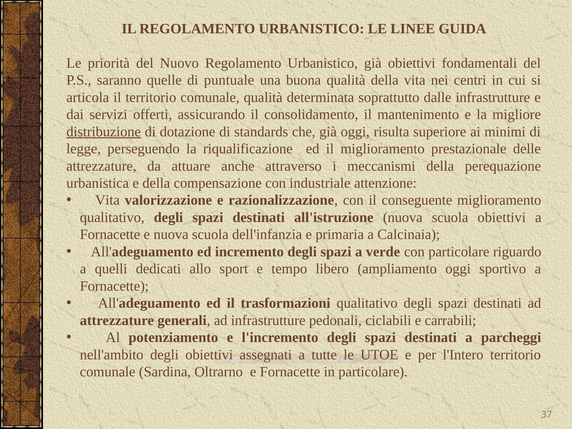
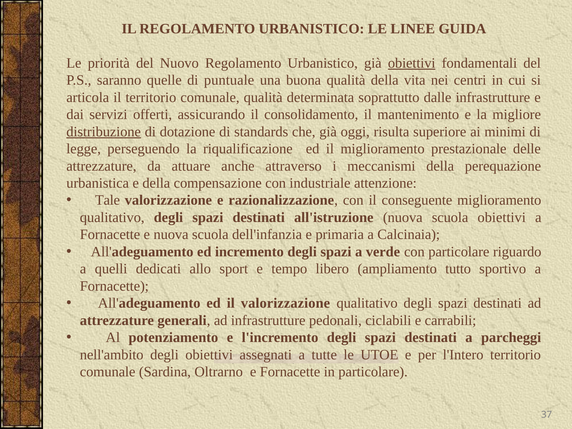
obiettivi at (412, 63) underline: none -> present
Vita at (107, 200): Vita -> Tale
ampliamento oggi: oggi -> tutto
il trasformazioni: trasformazioni -> valorizzazione
